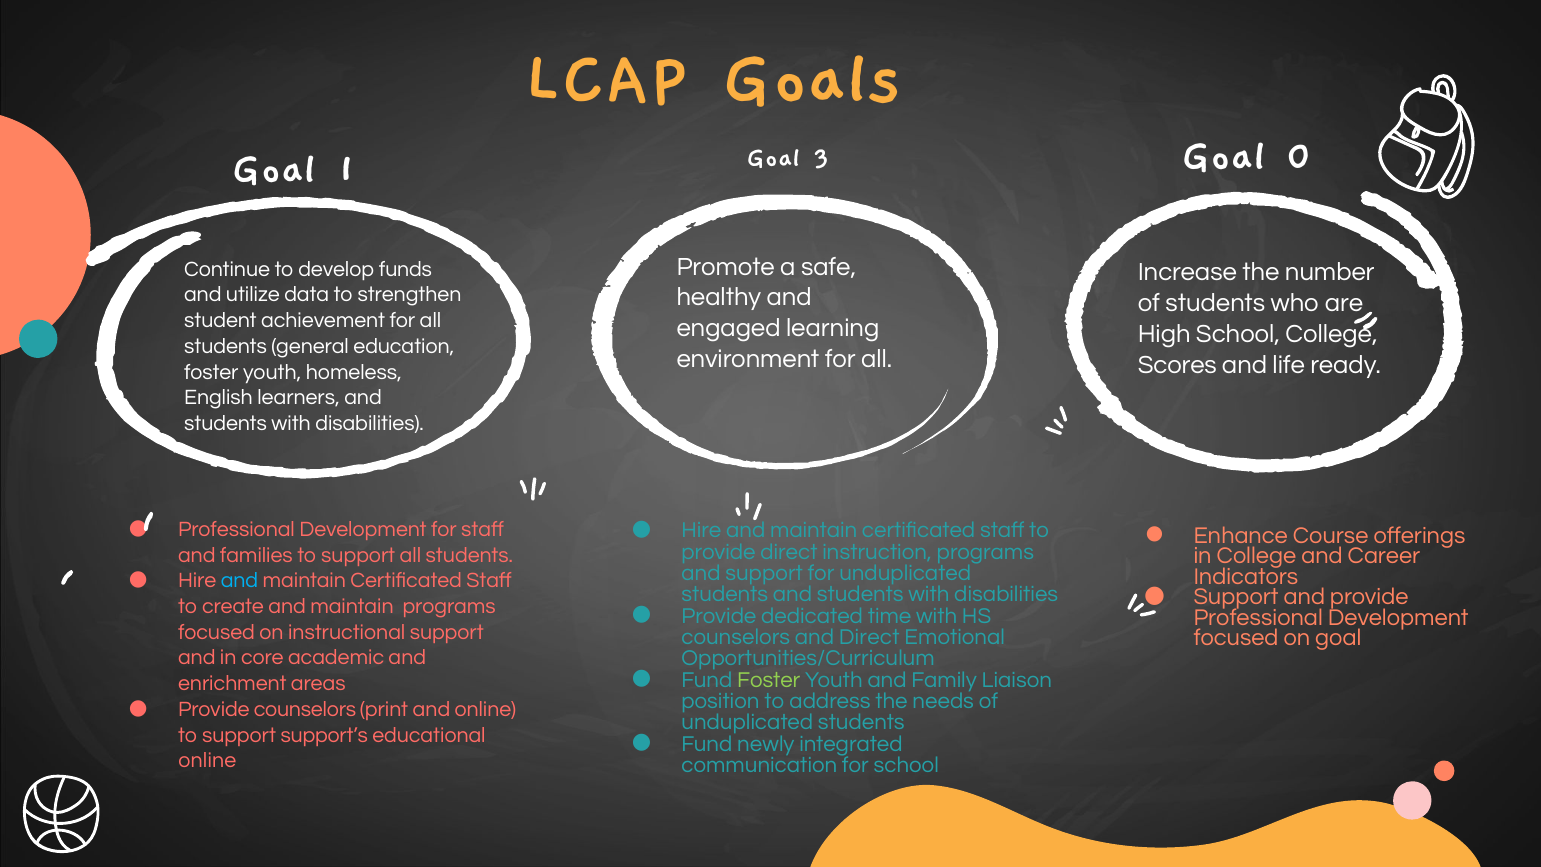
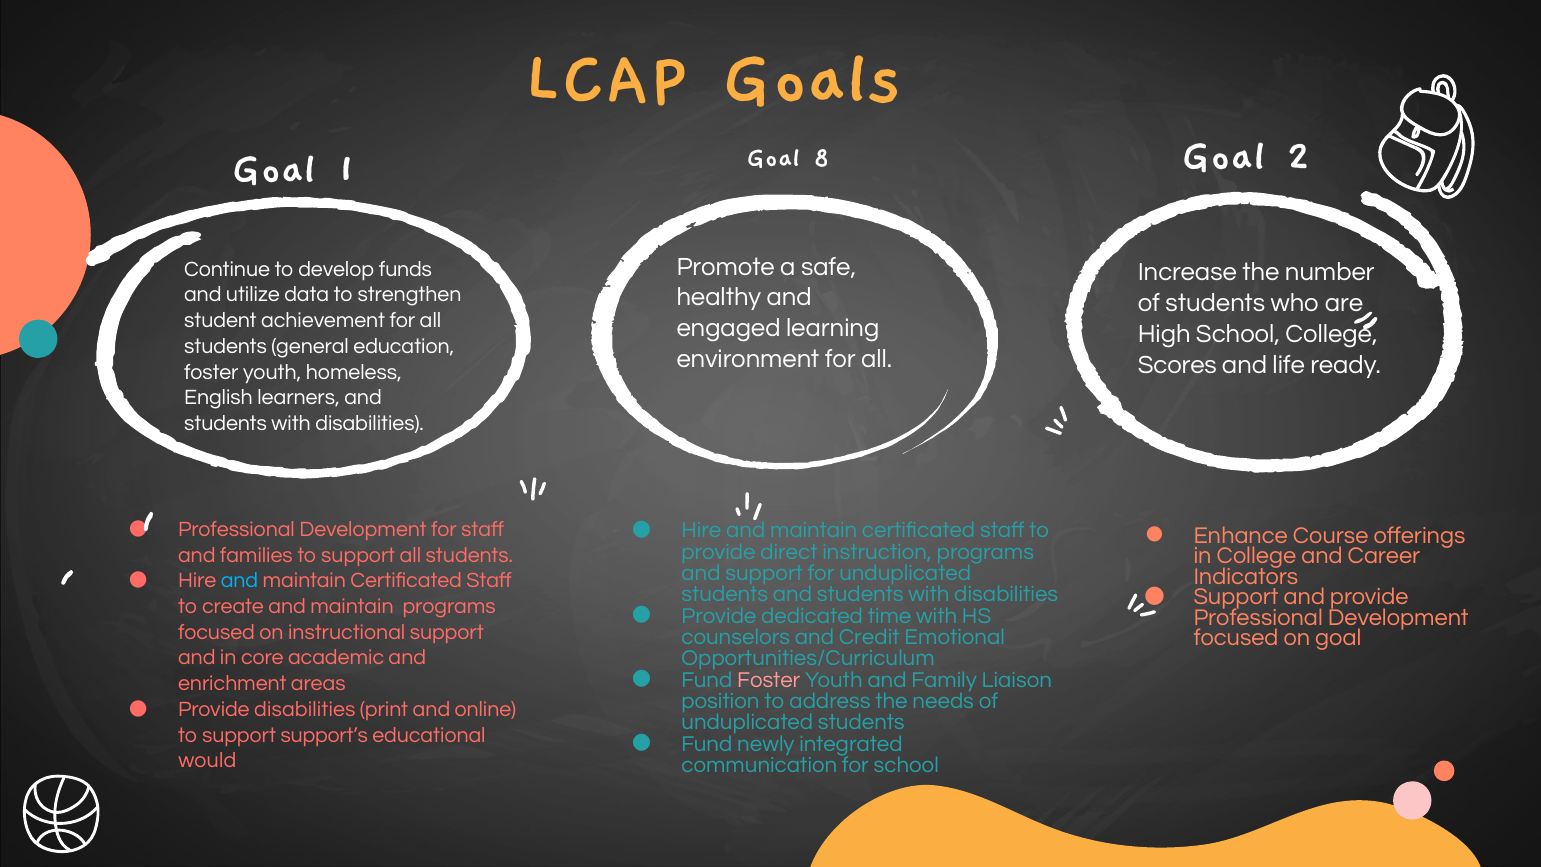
0: 0 -> 2
3: 3 -> 8
and Direct: Direct -> Credit
Foster at (769, 680) colour: light green -> pink
Provide counselors: counselors -> disabilities
online at (207, 761): online -> would
